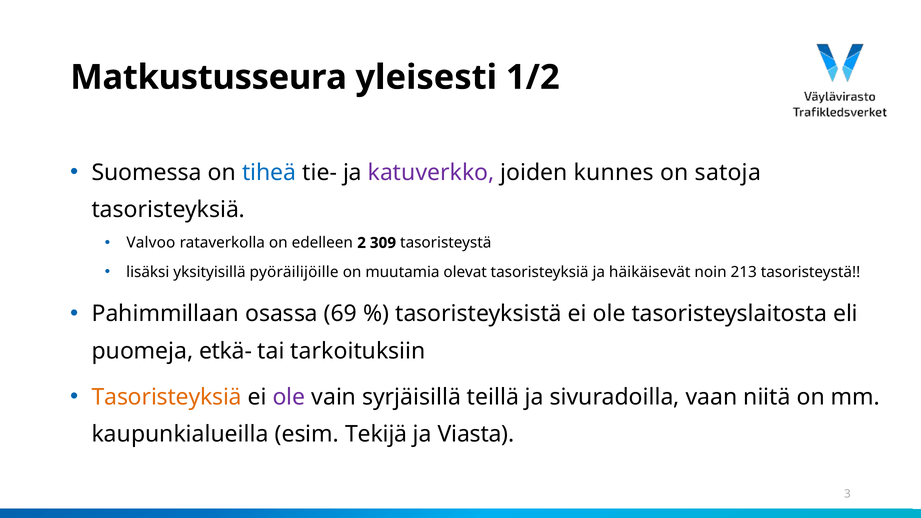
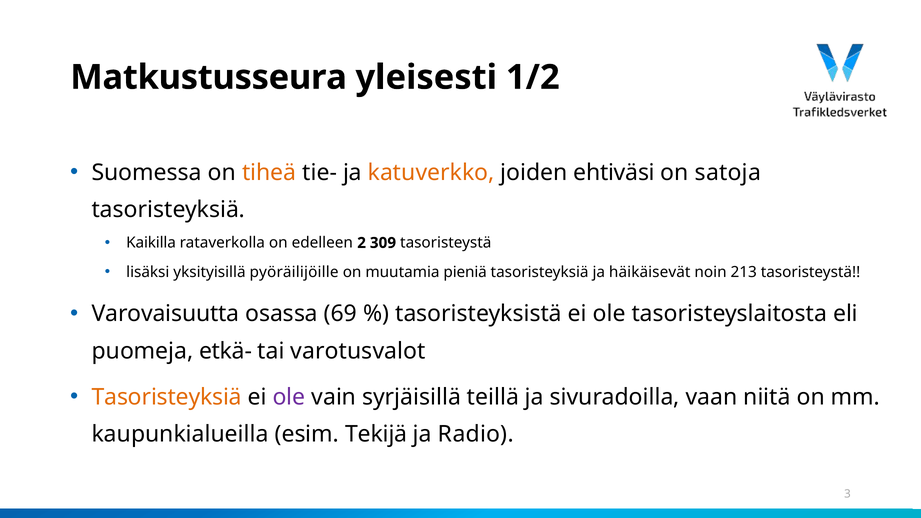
tiheä colour: blue -> orange
katuverkko colour: purple -> orange
kunnes: kunnes -> ehtiväsi
Valvoo: Valvoo -> Kaikilla
olevat: olevat -> pieniä
Pahimmillaan: Pahimmillaan -> Varovaisuutta
tarkoituksiin: tarkoituksiin -> varotusvalot
Viasta: Viasta -> Radio
